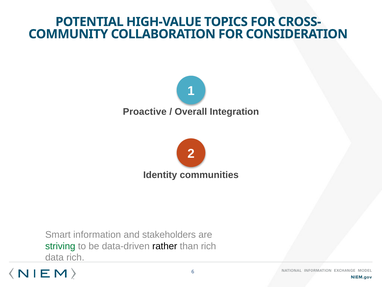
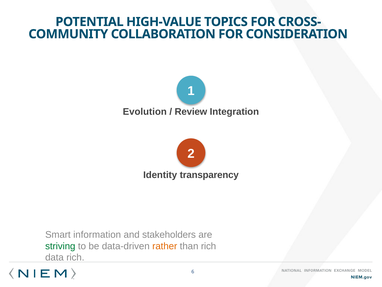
Proactive: Proactive -> Evolution
Overall: Overall -> Review
communities: communities -> transparency
rather colour: black -> orange
